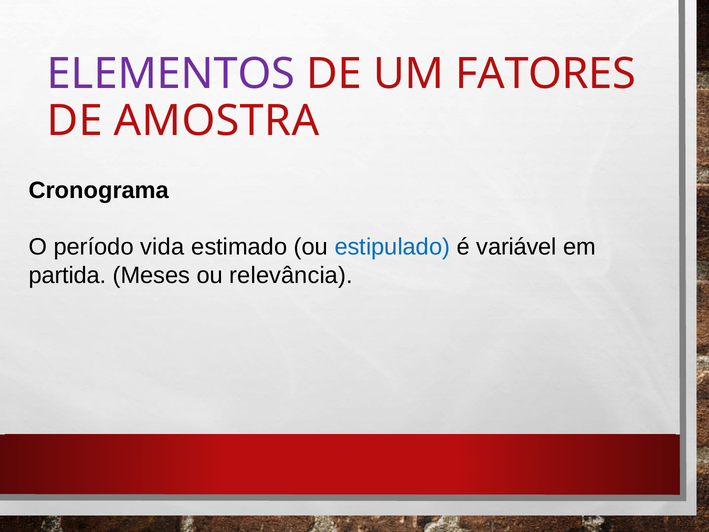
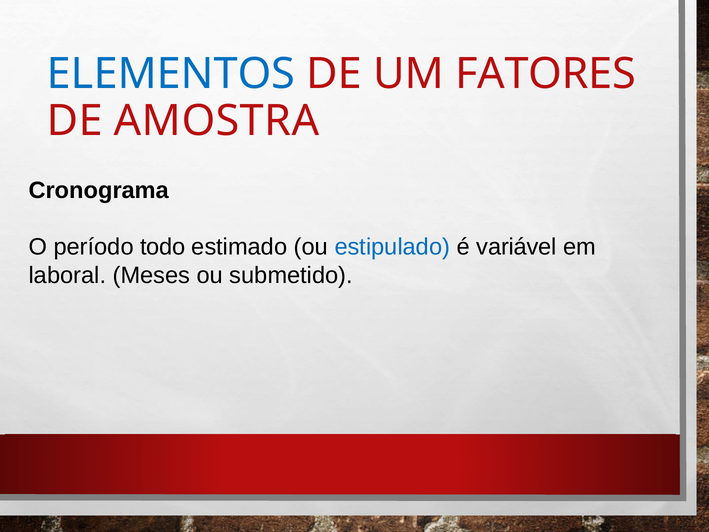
ELEMENTOS colour: purple -> blue
vida: vida -> todo
partida: partida -> laboral
relevância: relevância -> submetido
